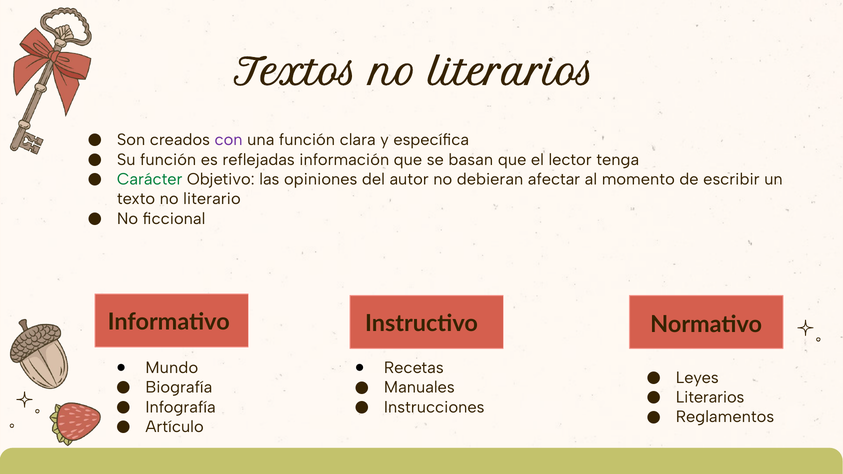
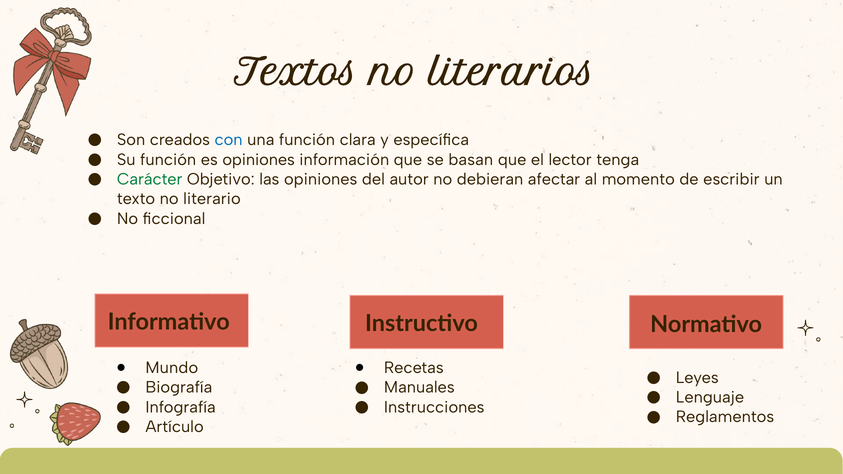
con colour: purple -> blue
es reflejadas: reflejadas -> opiniones
Literarios at (710, 398): Literarios -> Lenguaje
